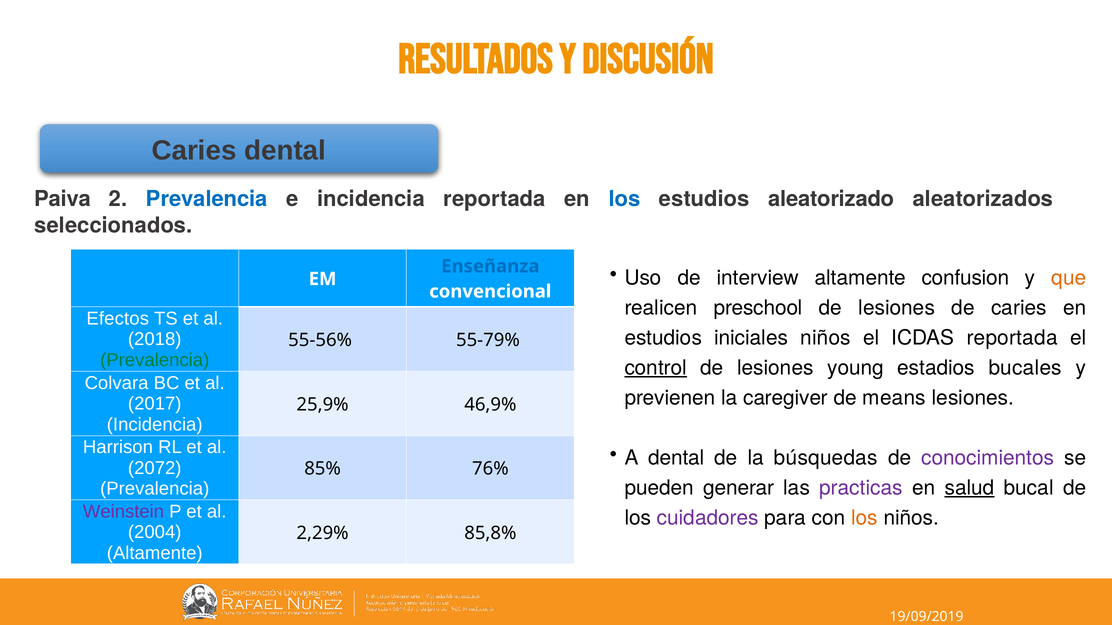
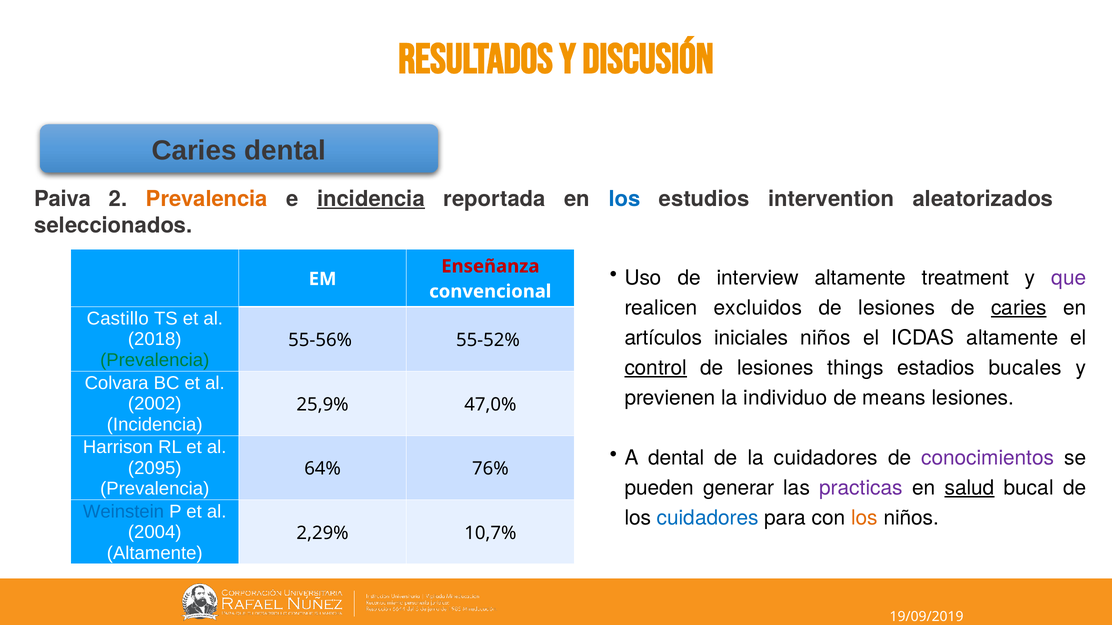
Prevalencia at (207, 199) colour: blue -> orange
incidencia at (371, 199) underline: none -> present
aleatorizado: aleatorizado -> intervention
Enseñanza colour: blue -> red
confusion: confusion -> treatment
que colour: orange -> purple
preschool: preschool -> excluidos
caries at (1019, 308) underline: none -> present
Efectos: Efectos -> Castillo
estudios at (663, 338): estudios -> artículos
ICDAS reportada: reportada -> altamente
55-79%: 55-79% -> 55-52%
young: young -> things
caregiver: caregiver -> individuo
2017: 2017 -> 2002
46,9%: 46,9% -> 47,0%
la búsquedas: búsquedas -> cuidadores
2072: 2072 -> 2095
85%: 85% -> 64%
Weinstein colour: purple -> blue
cuidadores at (708, 518) colour: purple -> blue
85,8%: 85,8% -> 10,7%
